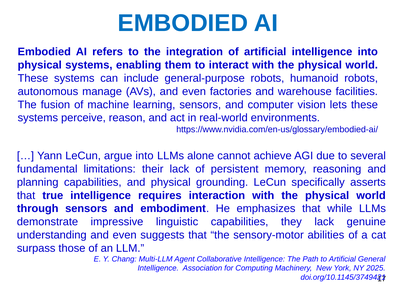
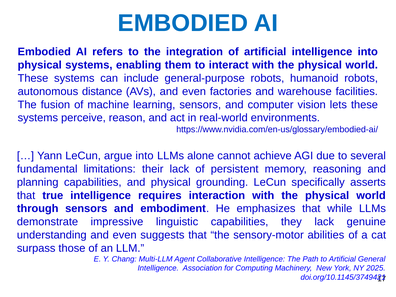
manage: manage -> distance
